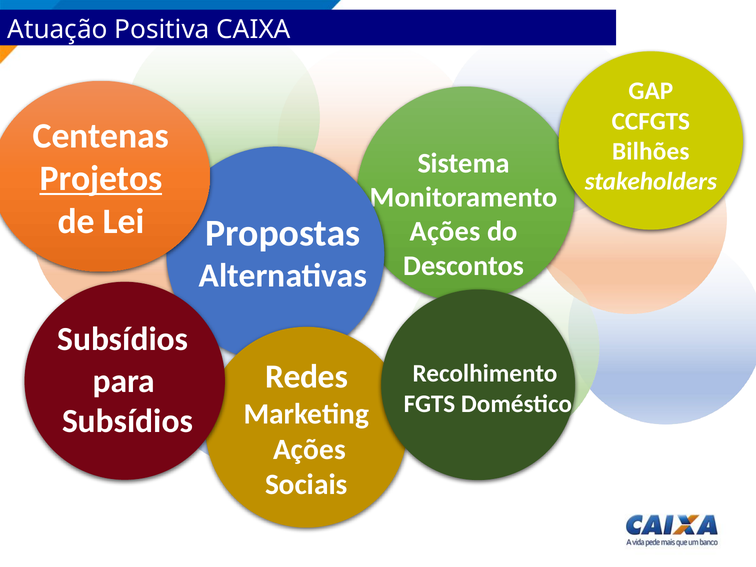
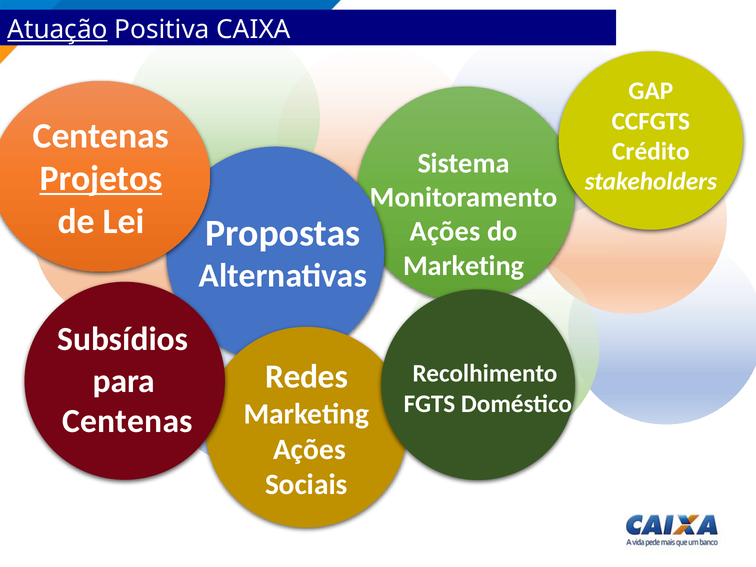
Atuação underline: none -> present
Bilhões: Bilhões -> Crédito
Descontos at (464, 266): Descontos -> Marketing
Subsídios at (128, 421): Subsídios -> Centenas
